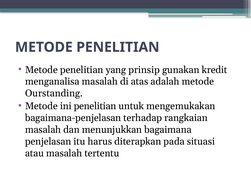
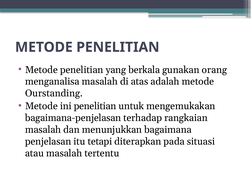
prinsip: prinsip -> berkala
kredit: kredit -> orang
harus: harus -> tetapi
